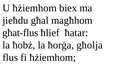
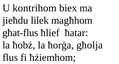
U ħżiemhom: ħżiemhom -> kontrihom
għal: għal -> lilek
